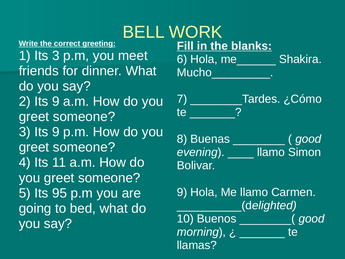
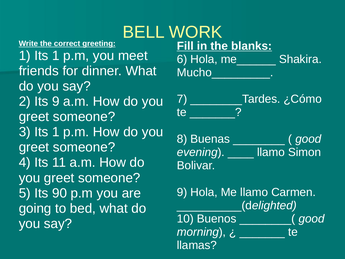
1 Its 3: 3 -> 1
3 Its 9: 9 -> 1
95: 95 -> 90
